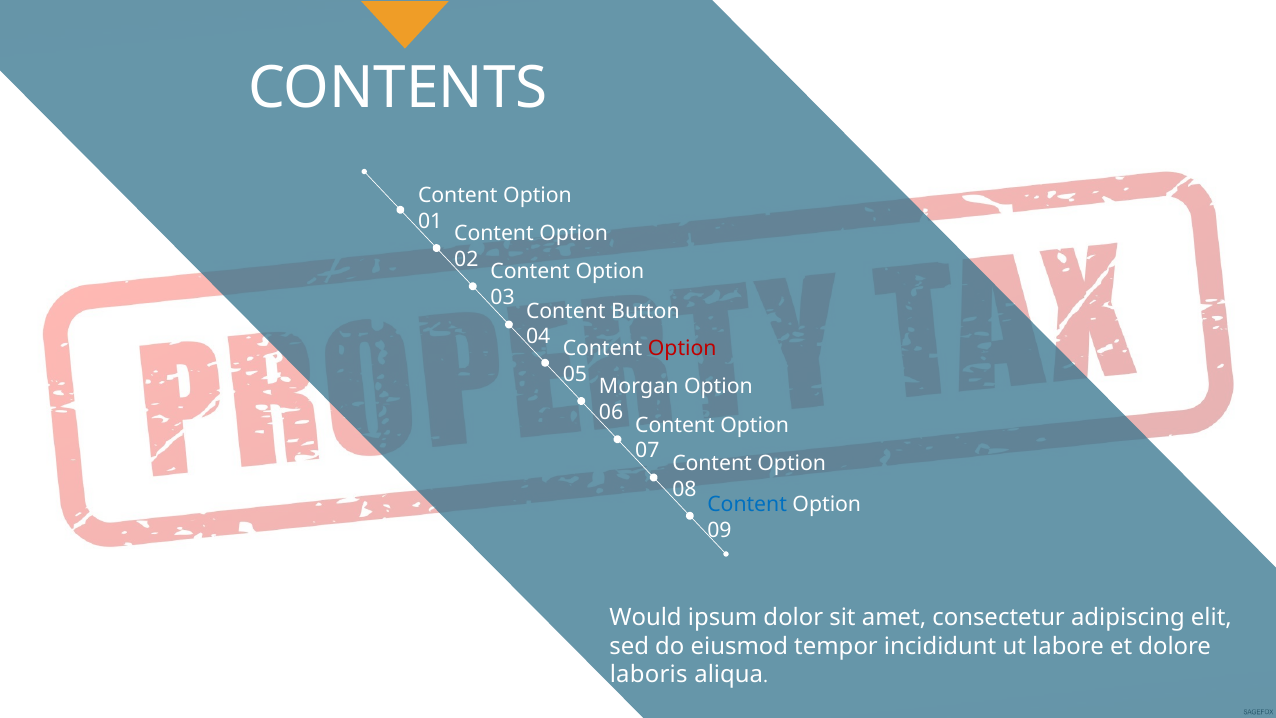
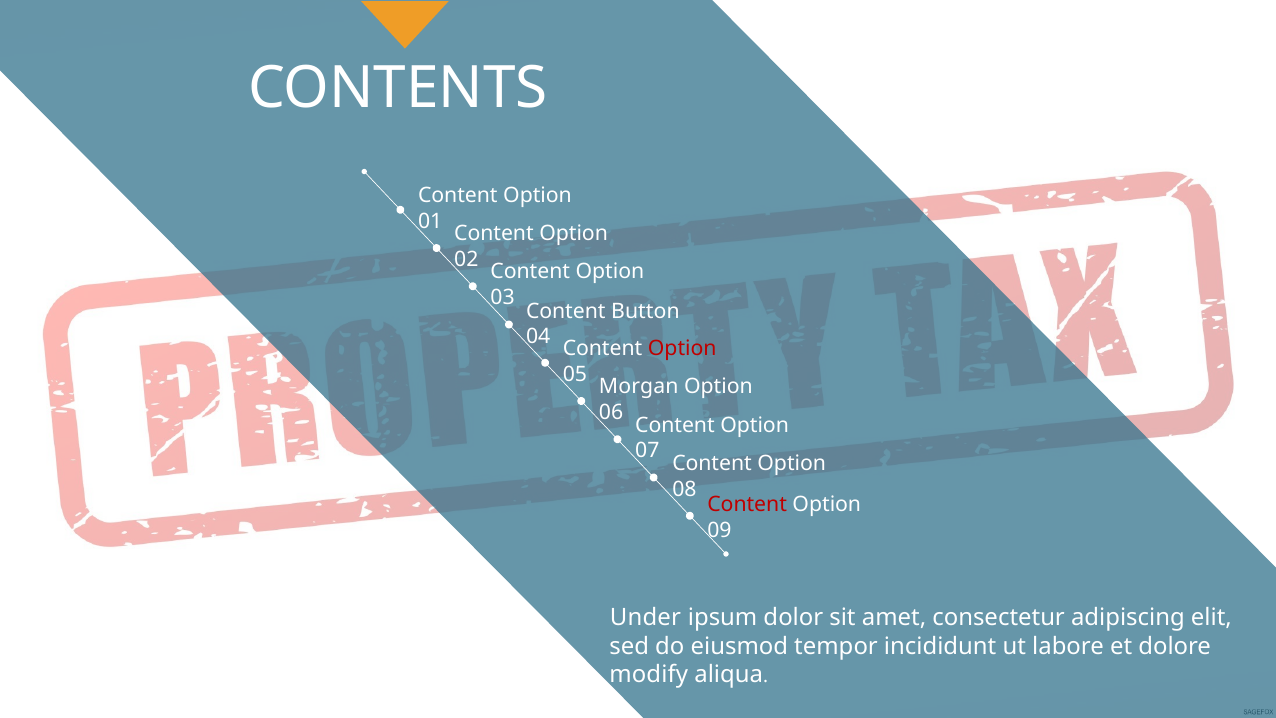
Content at (747, 505) colour: blue -> red
Would: Would -> Under
laboris: laboris -> modify
